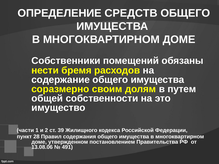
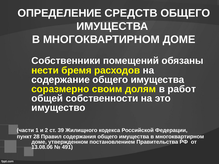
путем: путем -> работ
